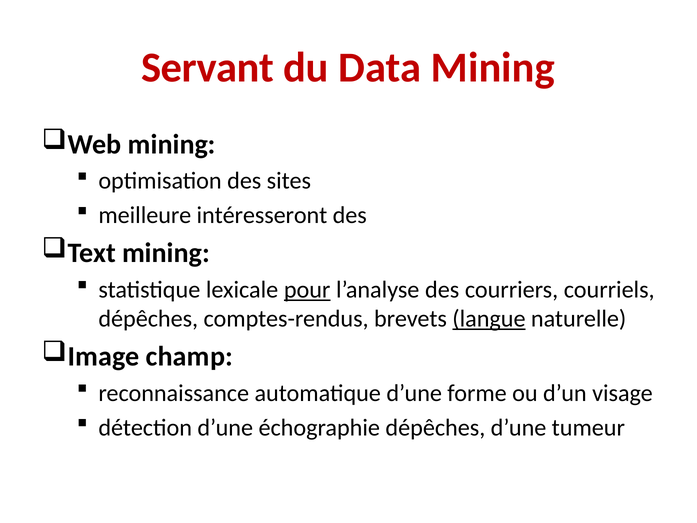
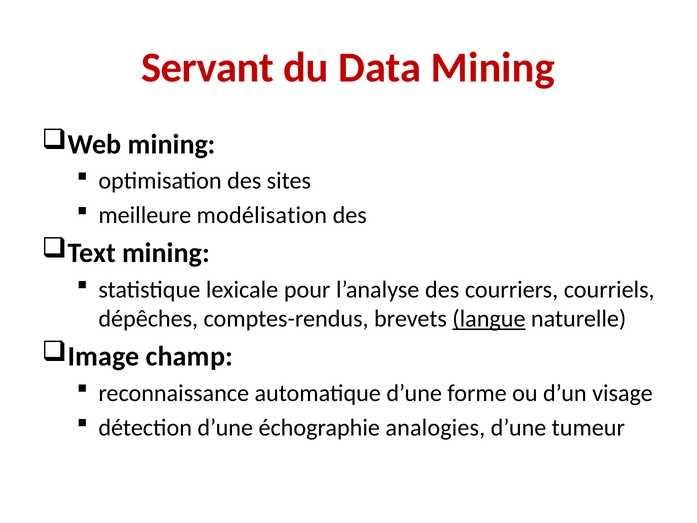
intéresseront: intéresseront -> modélisation
pour underline: present -> none
échographie dépêches: dépêches -> analogies
